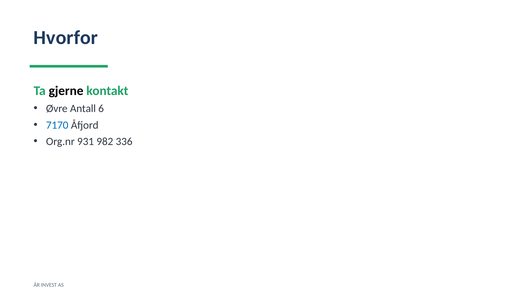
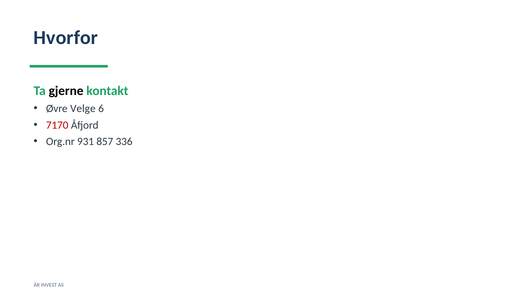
Antall: Antall -> Velge
7170 colour: blue -> red
982: 982 -> 857
